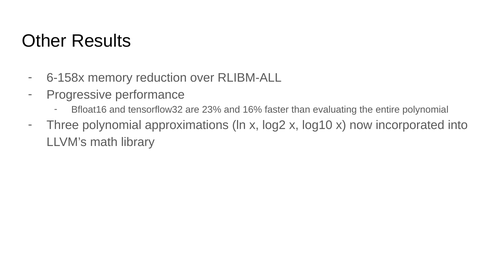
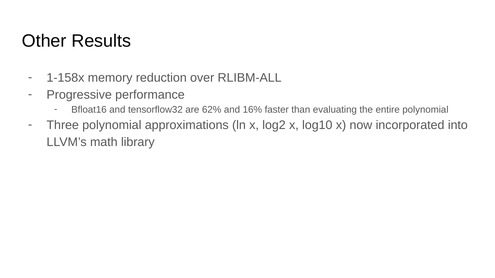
6-158x: 6-158x -> 1-158x
23%: 23% -> 62%
